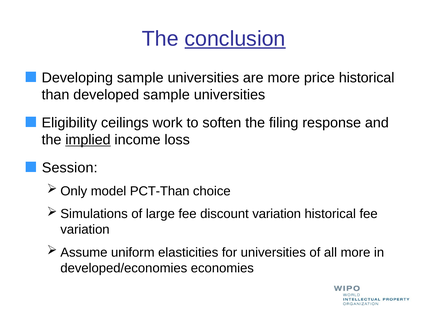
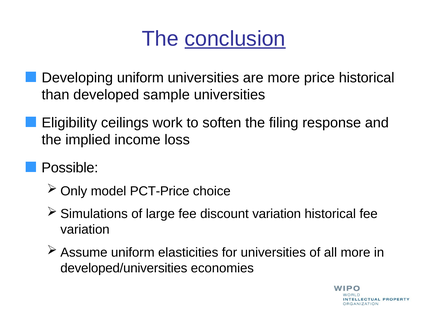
Developing sample: sample -> uniform
implied underline: present -> none
Session: Session -> Possible
PCT-Than: PCT-Than -> PCT-Price
developed/economies: developed/economies -> developed/universities
